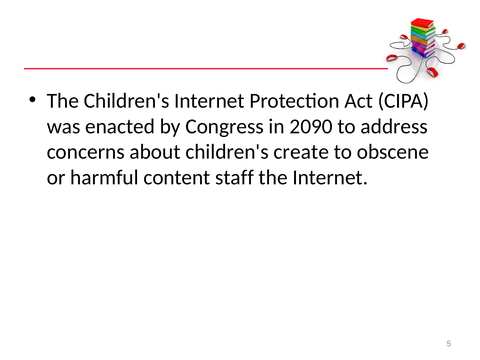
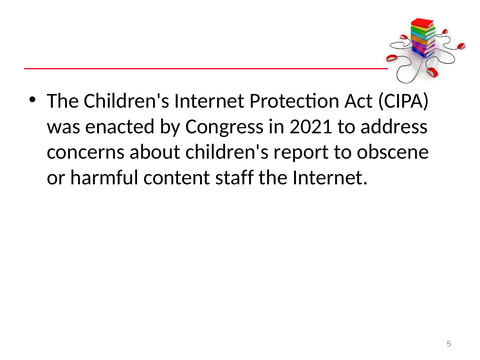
2090: 2090 -> 2021
create: create -> report
